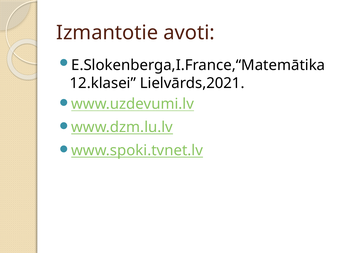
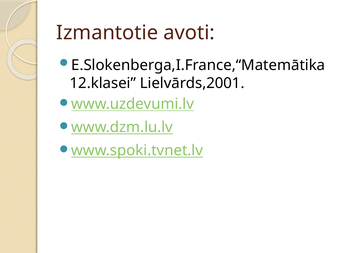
Lielvārds,2021: Lielvārds,2021 -> Lielvārds,2001
